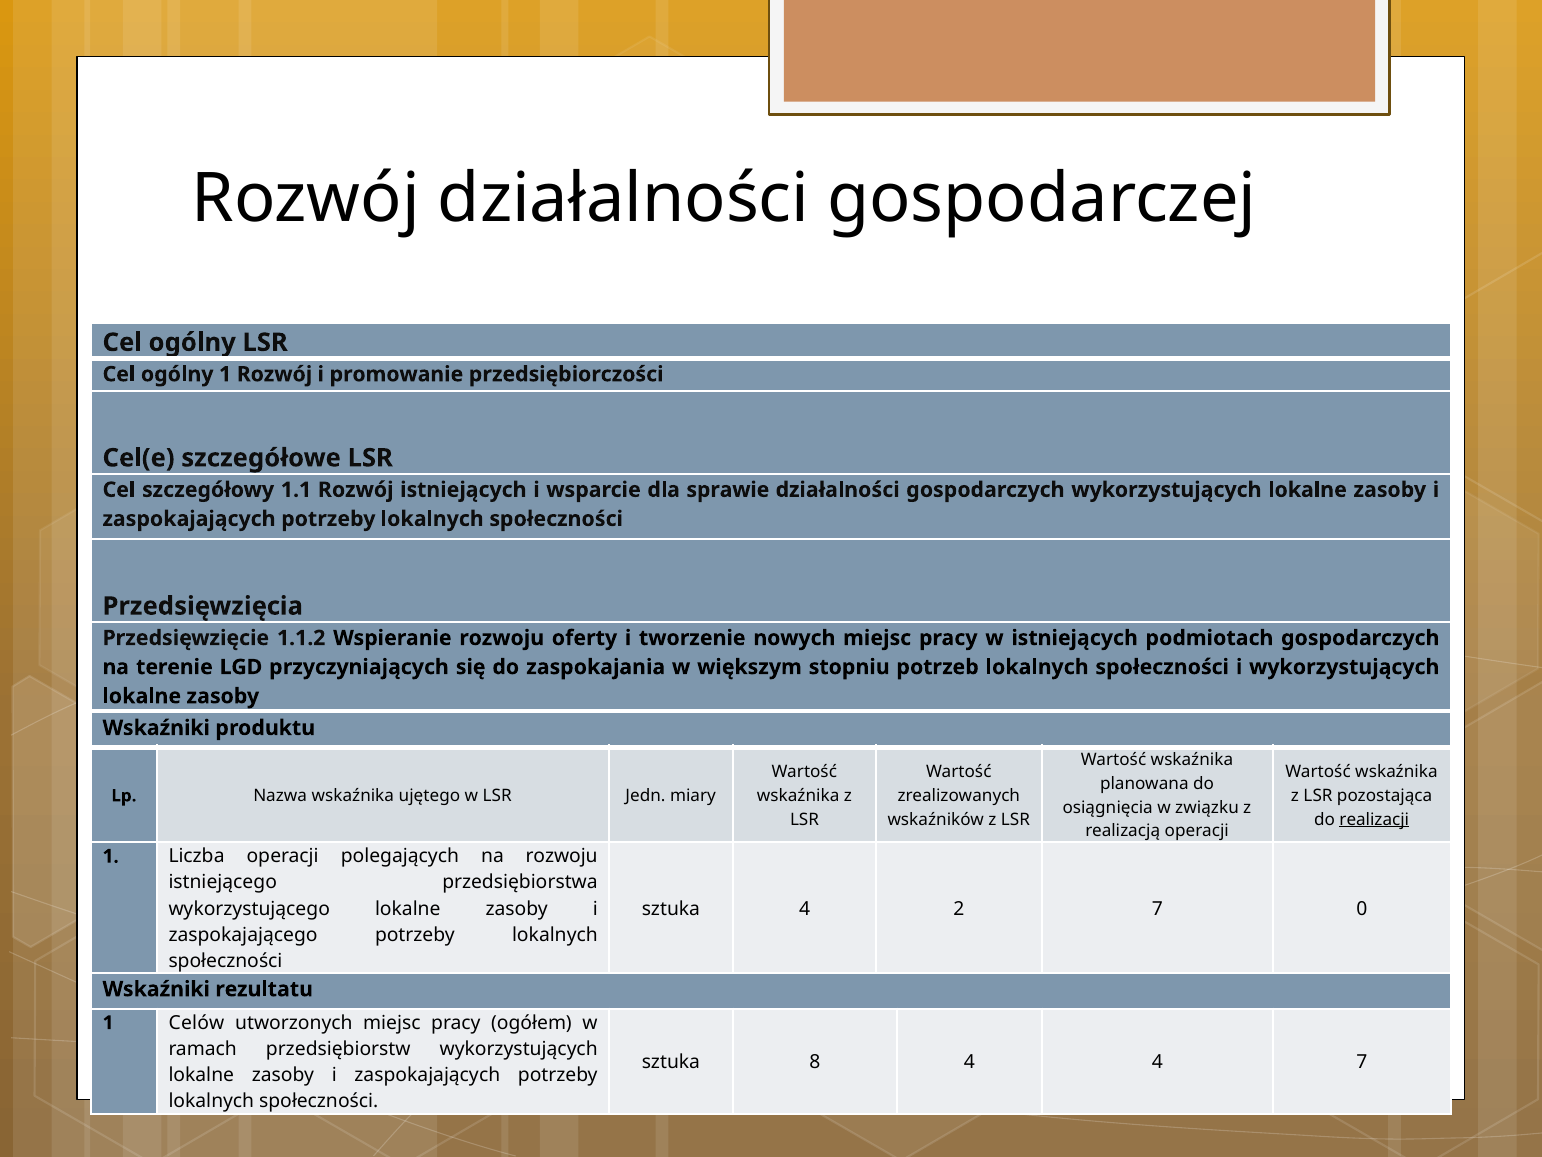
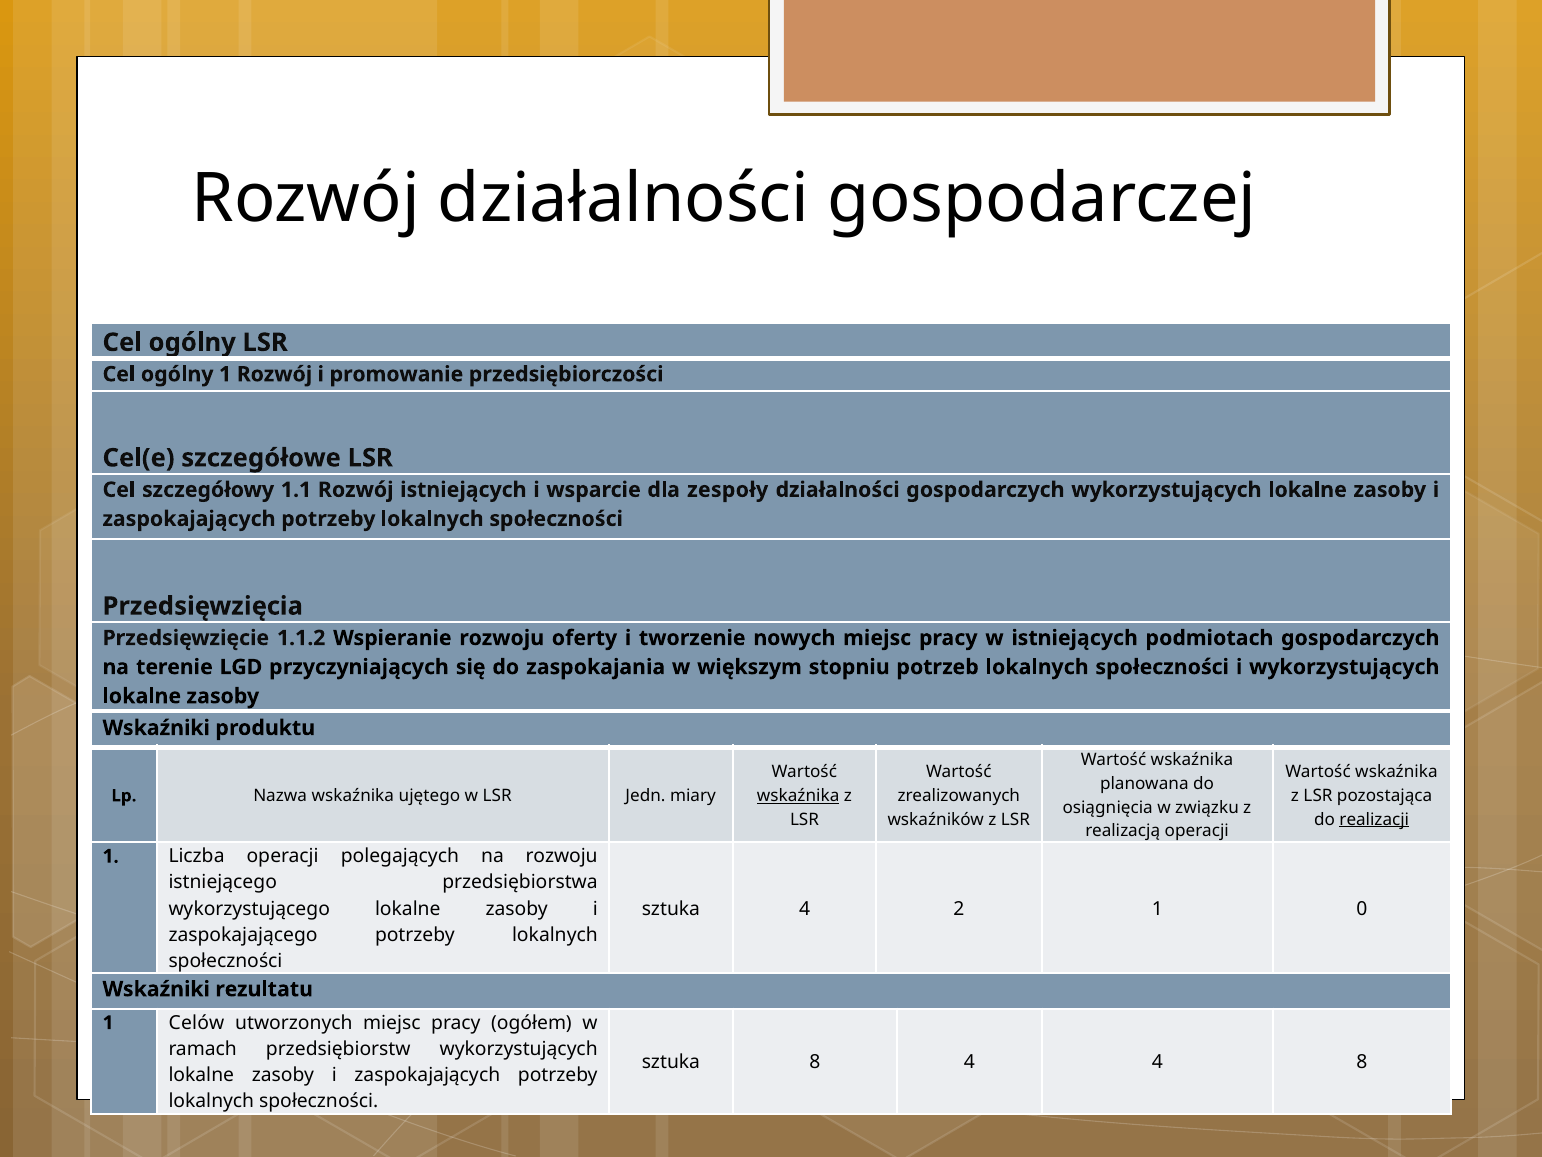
sprawie: sprawie -> zespoły
wskaźnika at (798, 795) underline: none -> present
2 7: 7 -> 1
4 7: 7 -> 8
